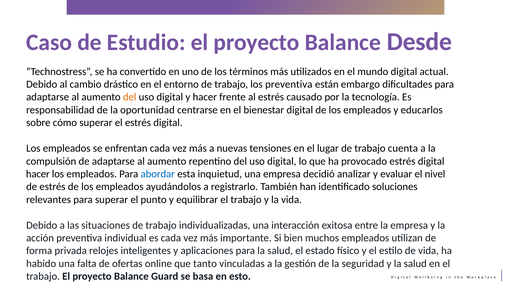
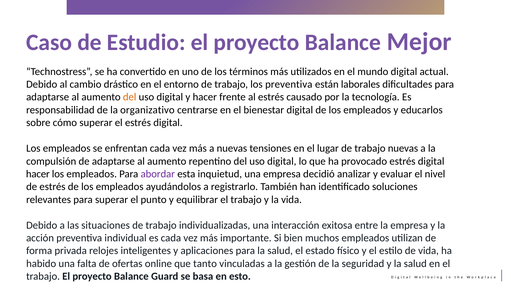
Desde: Desde -> Mejor
embargo: embargo -> laborales
oportunidad: oportunidad -> organizativo
trabajo cuenta: cuenta -> nuevas
abordar colour: blue -> purple
